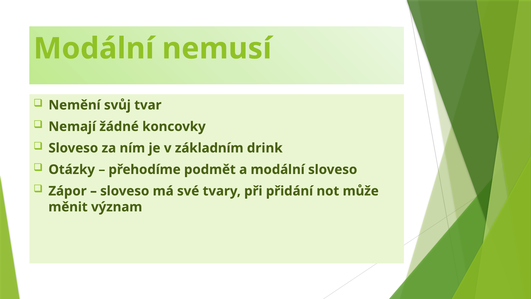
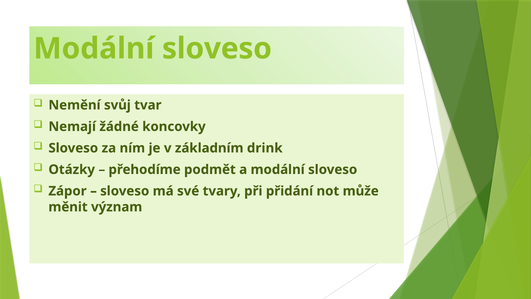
nemusí at (217, 49): nemusí -> sloveso
